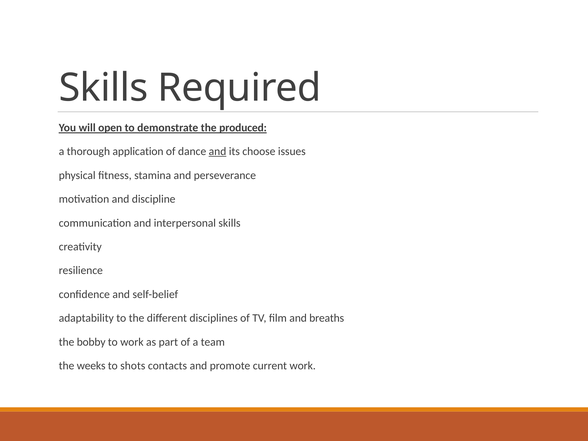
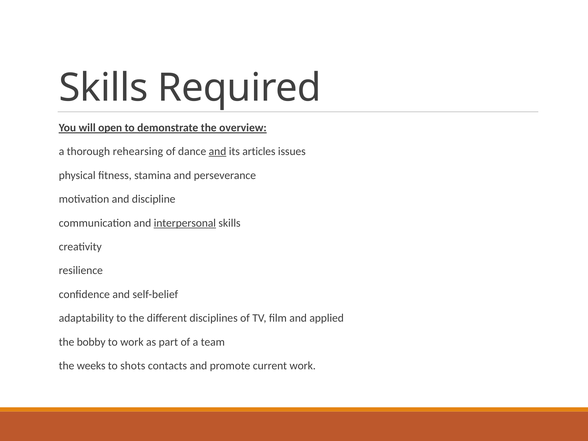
produced: produced -> overview
application: application -> rehearsing
choose: choose -> articles
interpersonal underline: none -> present
breaths: breaths -> applied
